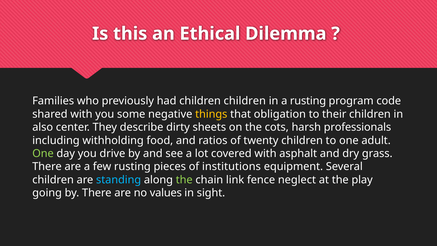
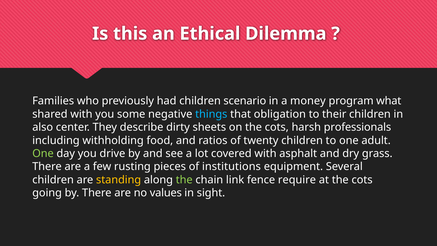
children children: children -> scenario
a rusting: rusting -> money
code: code -> what
things colour: yellow -> light blue
standing colour: light blue -> yellow
neglect: neglect -> require
at the play: play -> cots
